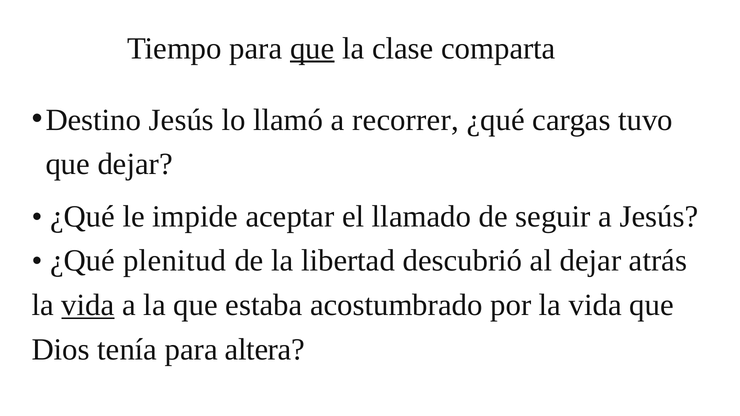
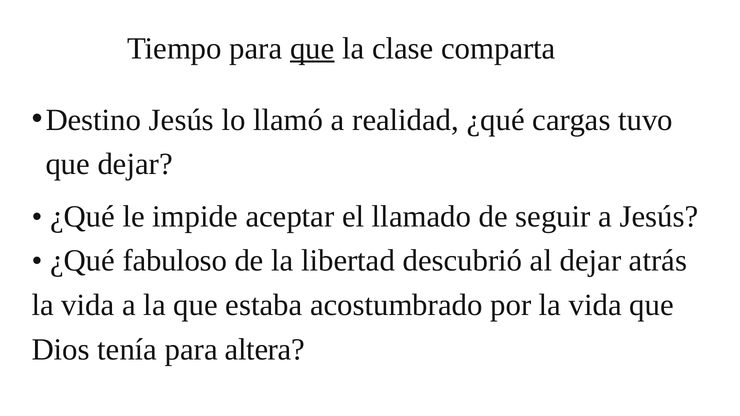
recorrer: recorrer -> realidad
plenitud: plenitud -> fabuloso
vida at (88, 305) underline: present -> none
